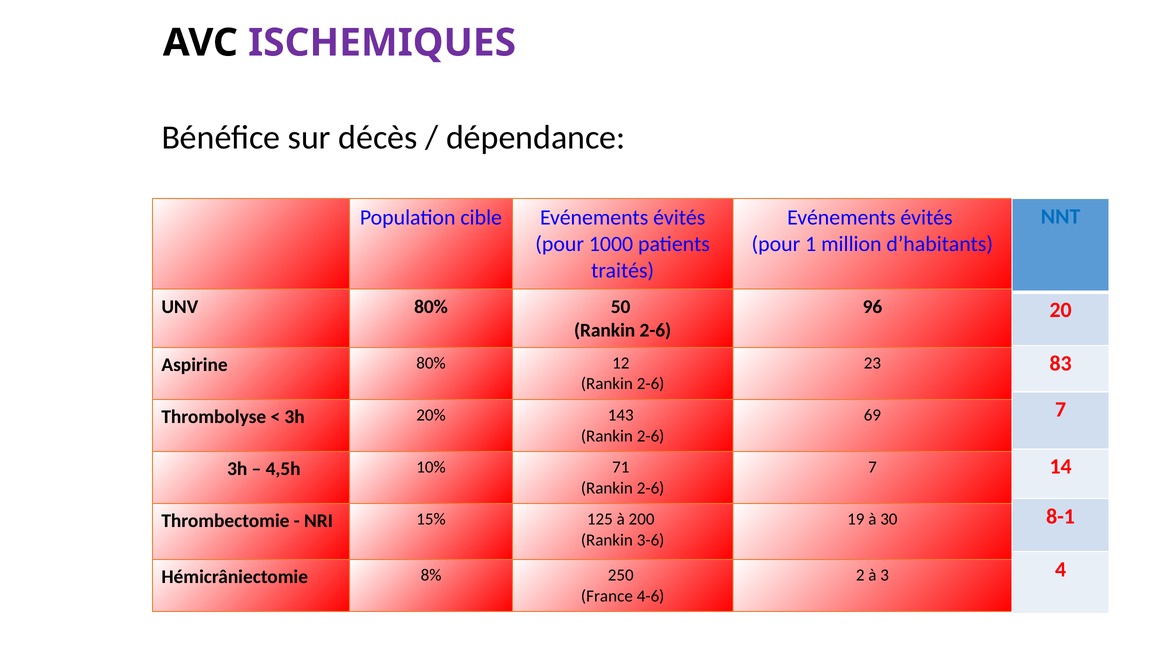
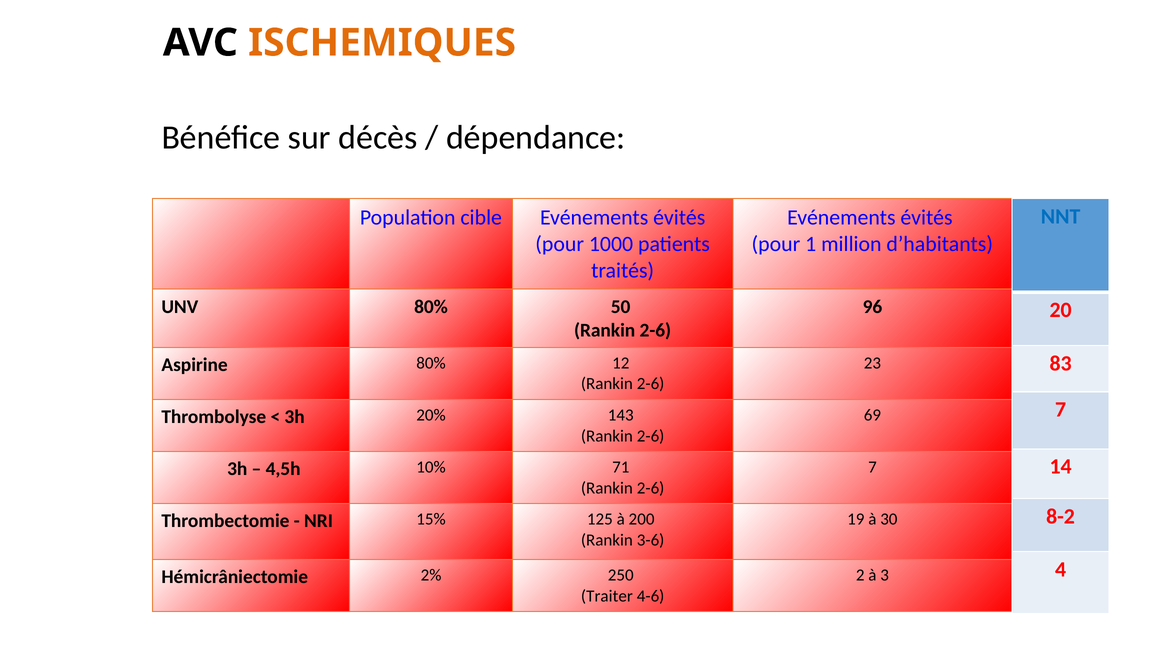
ISCHEMIQUES colour: purple -> orange
8-1: 8-1 -> 8-2
8%: 8% -> 2%
France: France -> Traiter
